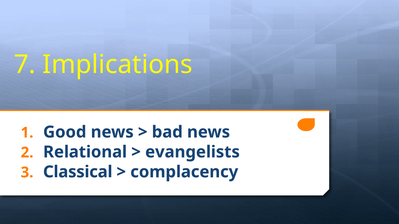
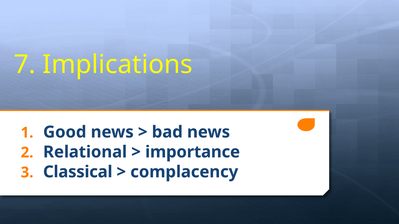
evangelists: evangelists -> importance
